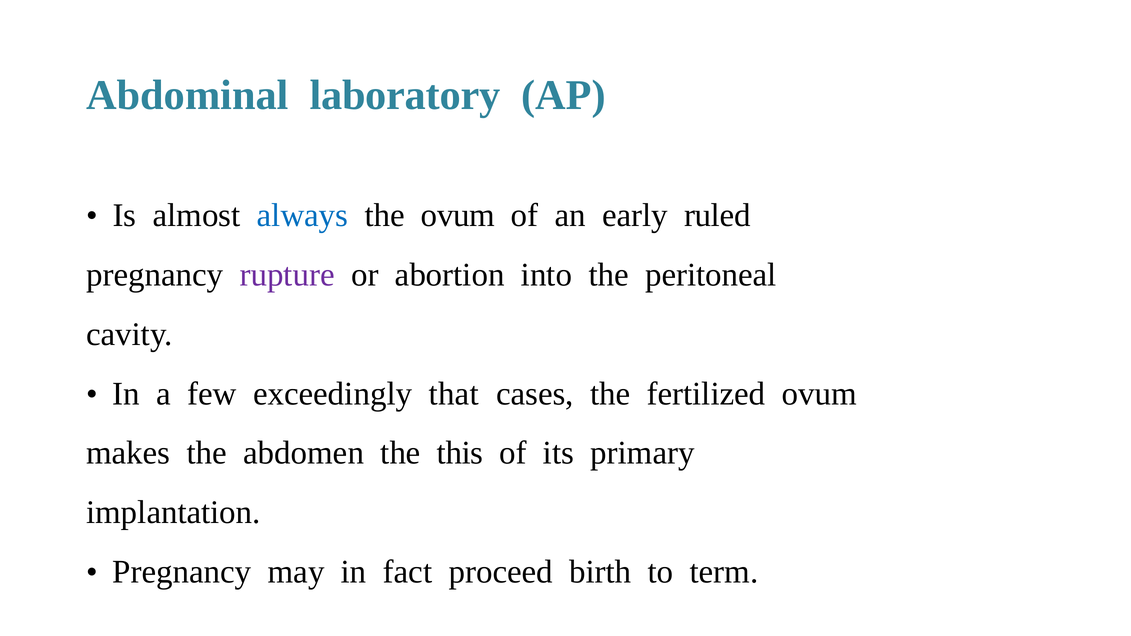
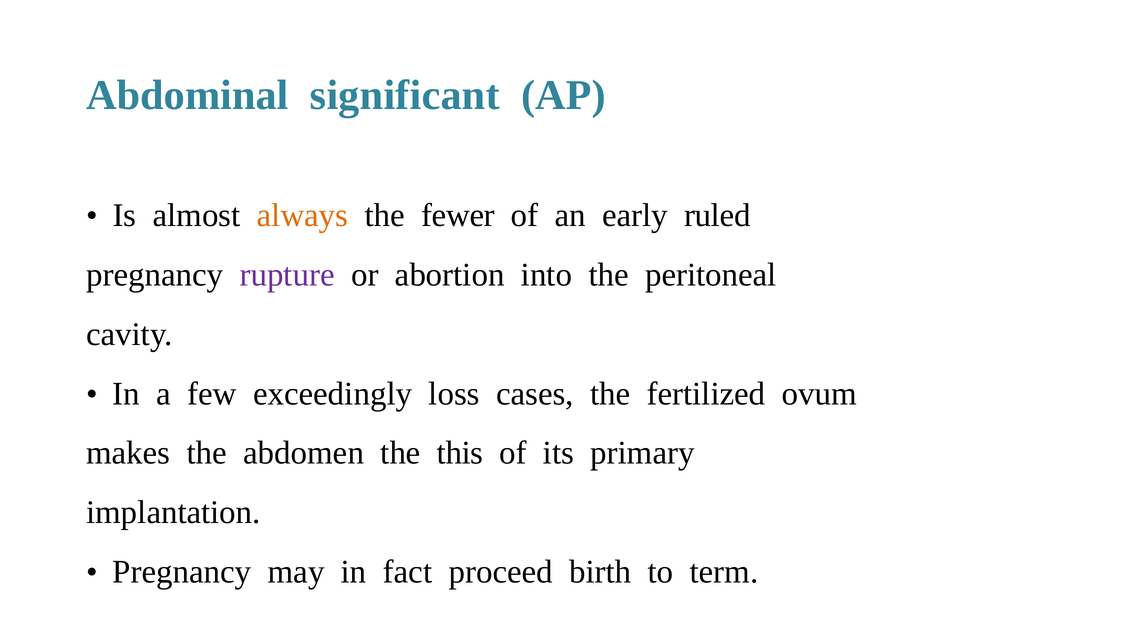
laboratory: laboratory -> significant
always colour: blue -> orange
the ovum: ovum -> fewer
that: that -> loss
